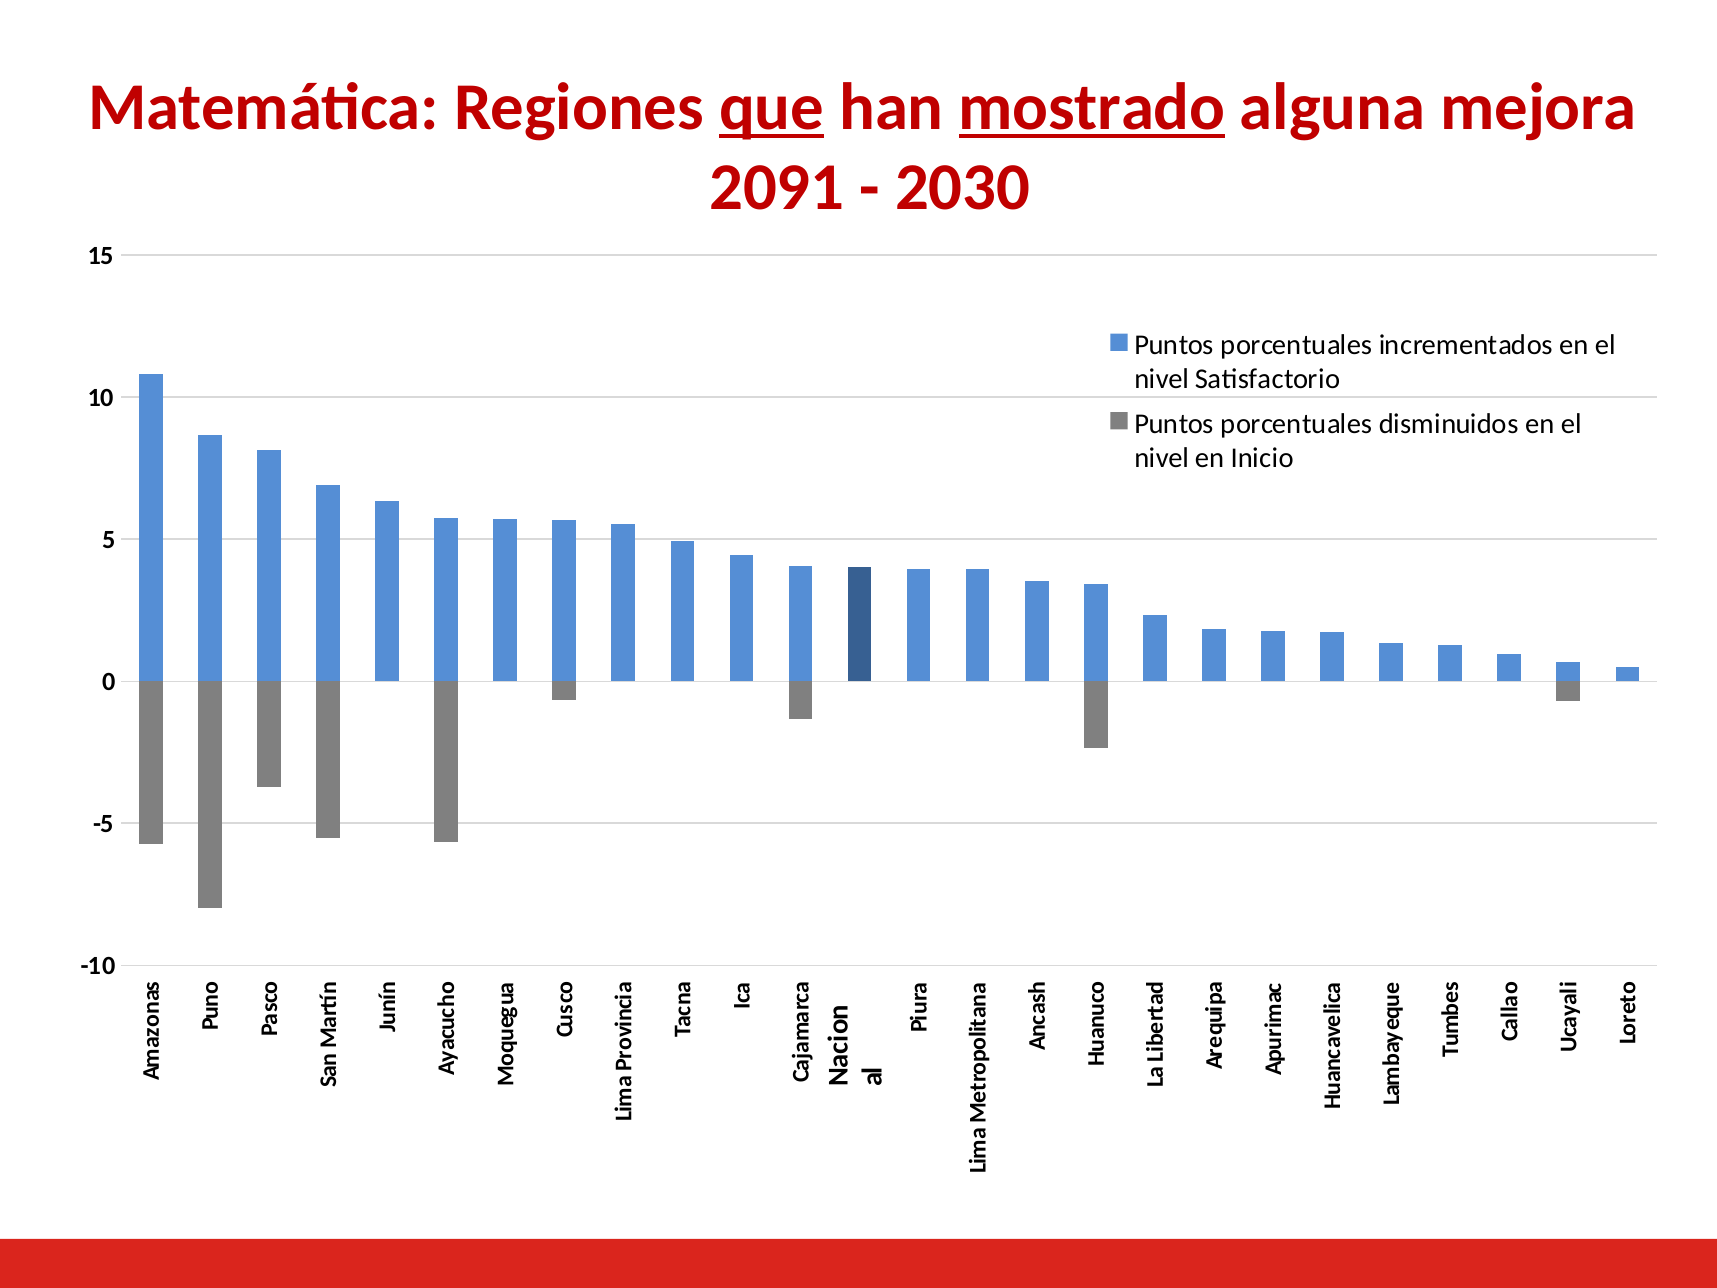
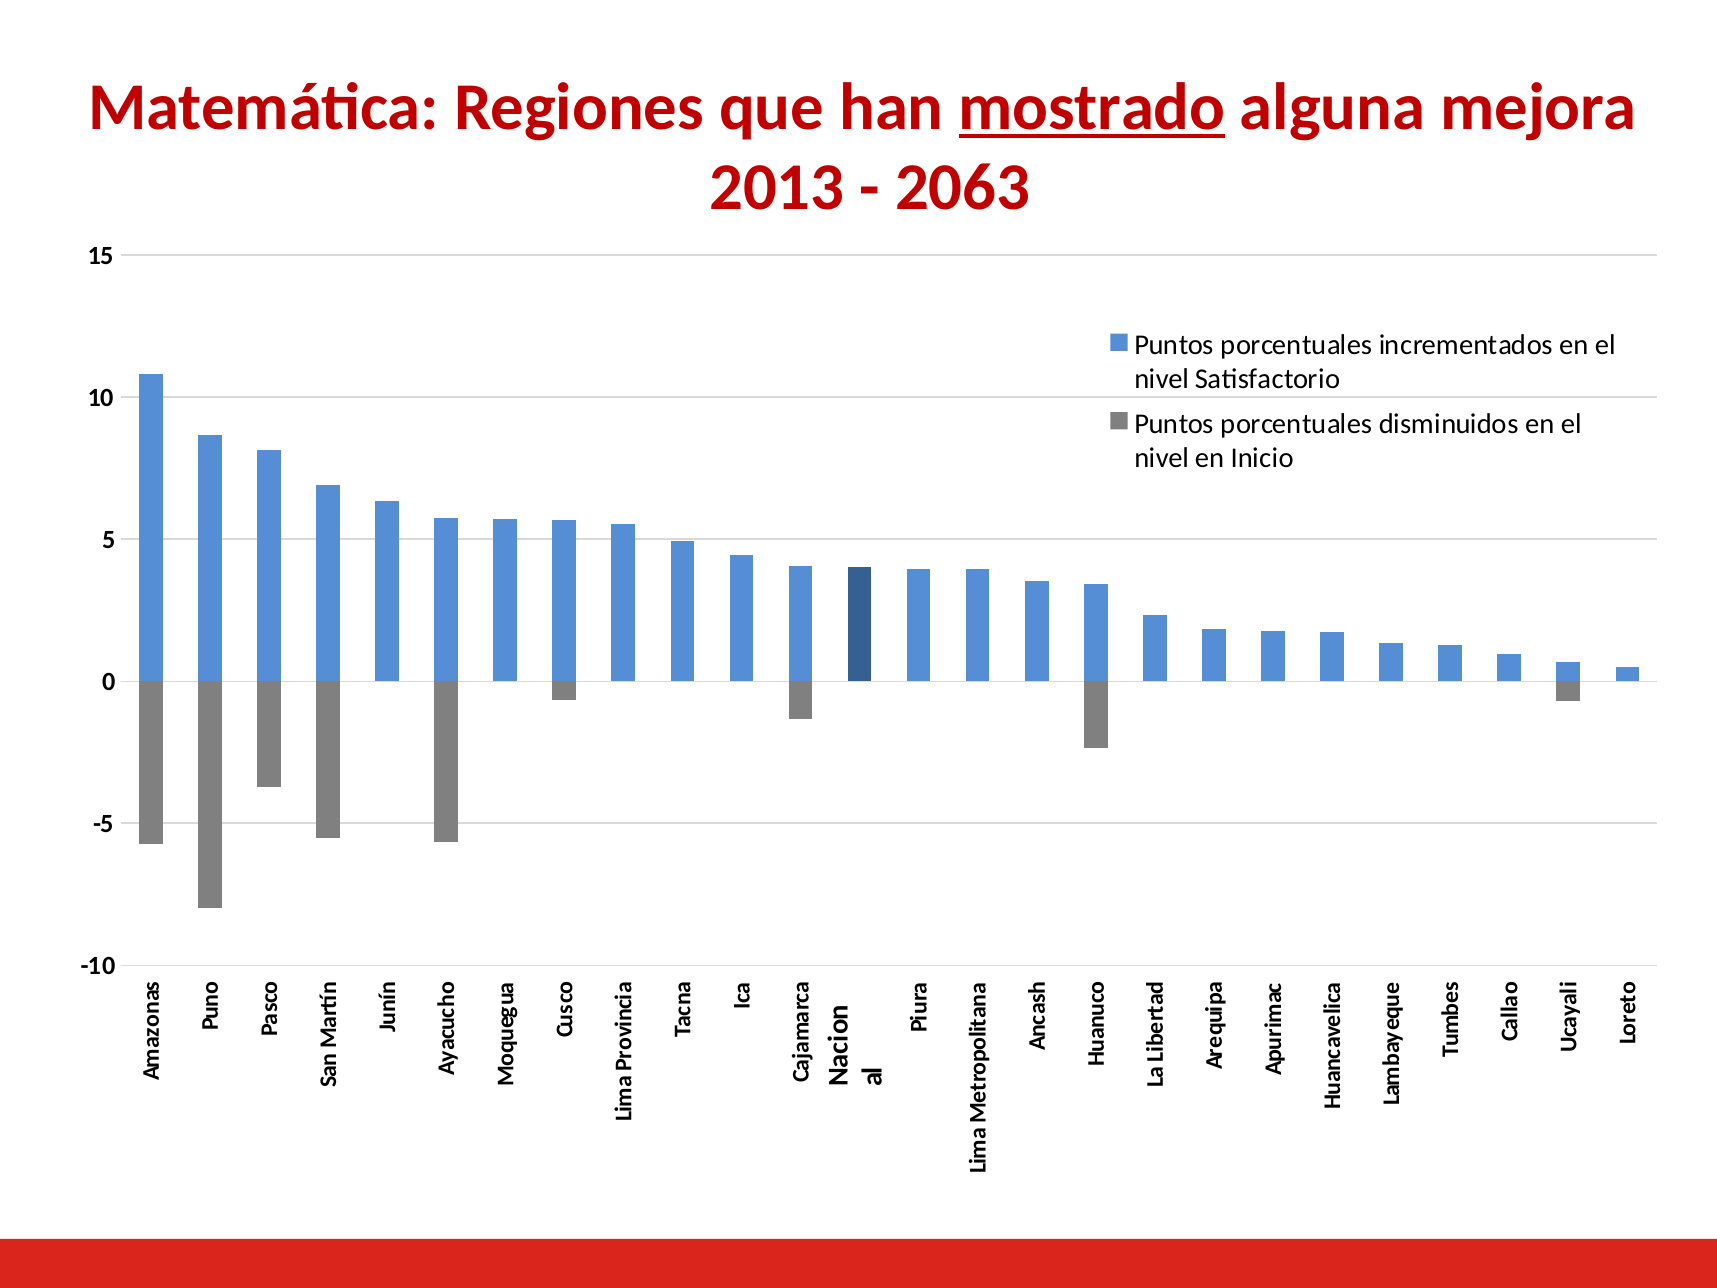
que underline: present -> none
2091: 2091 -> 2013
2030: 2030 -> 2063
